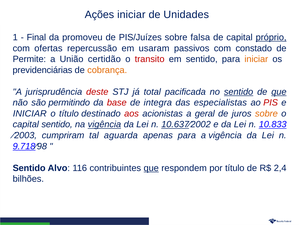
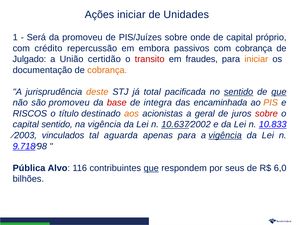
Final: Final -> Será
falsa: falsa -> onde
próprio underline: present -> none
ofertas: ofertas -> crédito
usaram: usaram -> embora
com constado: constado -> cobrança
Permite: Permite -> Julgado
em sentido: sentido -> fraudes
previdenciárias: previdenciárias -> documentação
deste colour: red -> orange
são permitindo: permitindo -> promoveu
especialistas: especialistas -> encaminhada
PIS colour: red -> orange
INICIAR at (30, 114): INICIAR -> RISCOS
aos colour: red -> orange
sobre at (266, 114) colour: orange -> red
vigência at (104, 124) underline: present -> none
cumpriram: cumpriram -> vinculados
vigência at (225, 135) underline: none -> present
Sentido at (29, 168): Sentido -> Pública
por título: título -> seus
2,4: 2,4 -> 6,0
